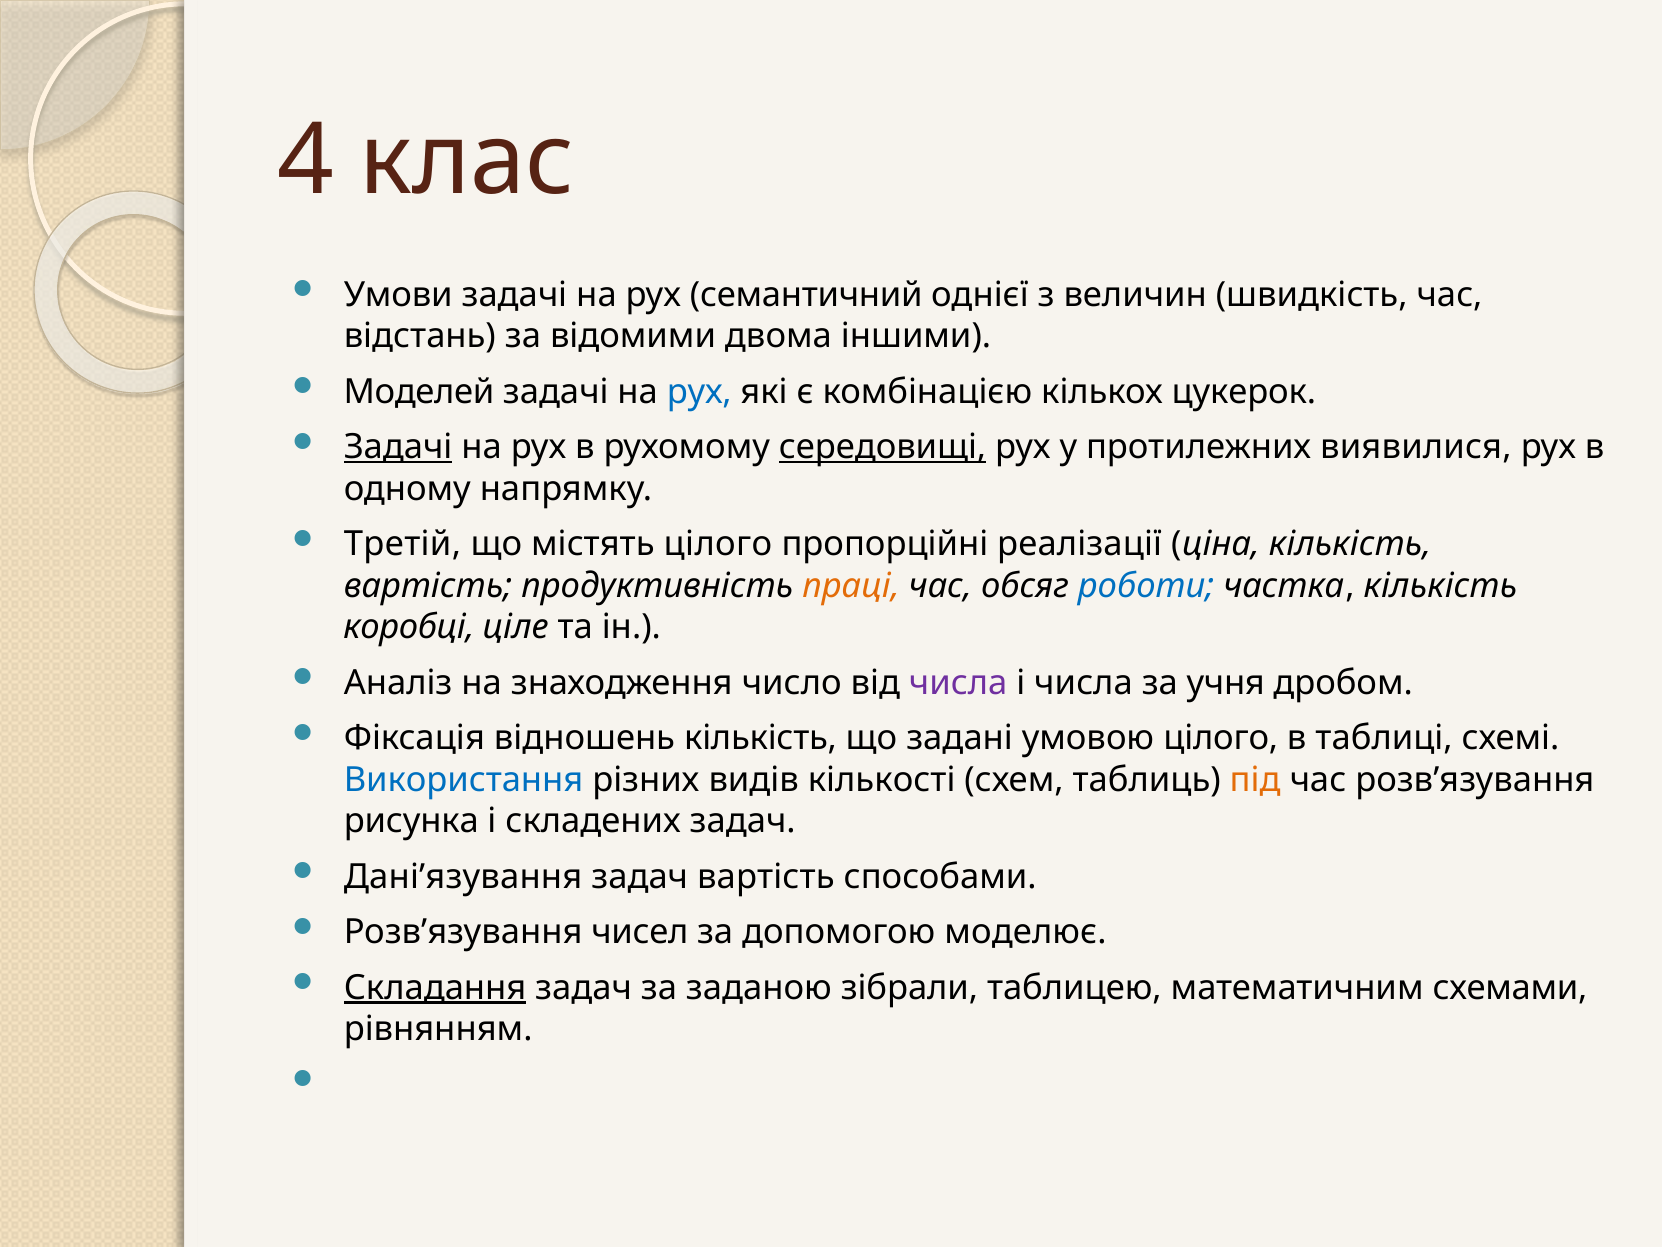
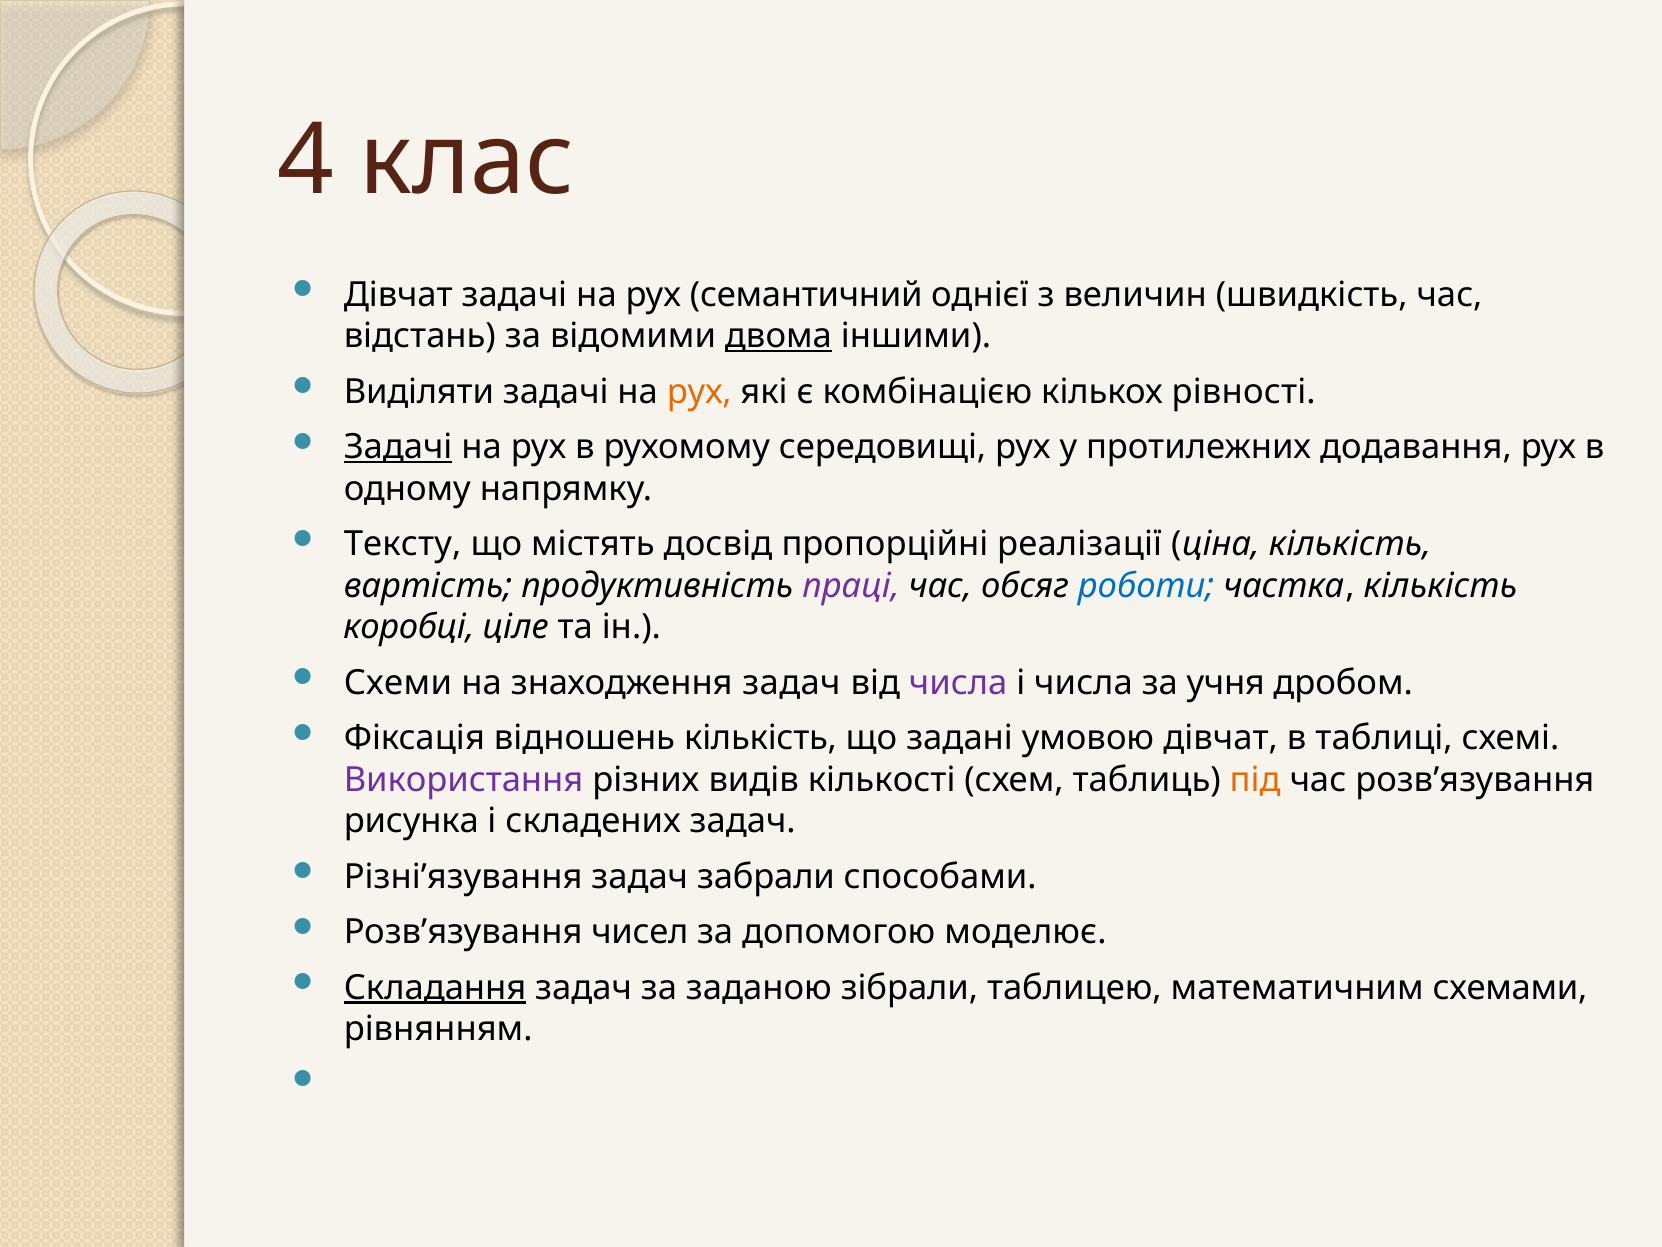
Умови at (398, 295): Умови -> Дівчат
двома underline: none -> present
Моделей: Моделей -> Виділяти
рух at (699, 392) colour: blue -> orange
цукерок: цукерок -> рівності
середовищі underline: present -> none
виявилися: виявилися -> додавання
Третій: Третій -> Тексту
містять цілого: цілого -> досвід
праці colour: orange -> purple
Аналіз: Аналіз -> Схеми
знаходження число: число -> задач
умовою цілого: цілого -> дівчат
Використання colour: blue -> purple
Дані’язування: Дані’язування -> Різні’язування
задач вартість: вартість -> забрали
